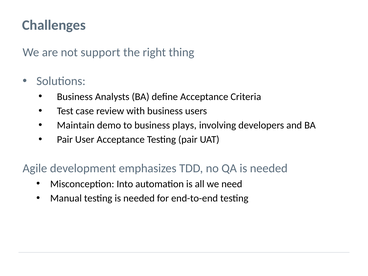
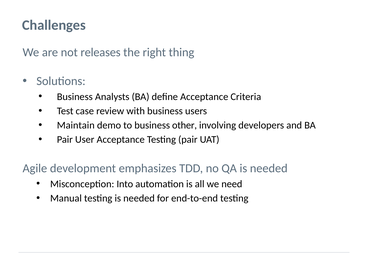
support: support -> releases
plays: plays -> other
